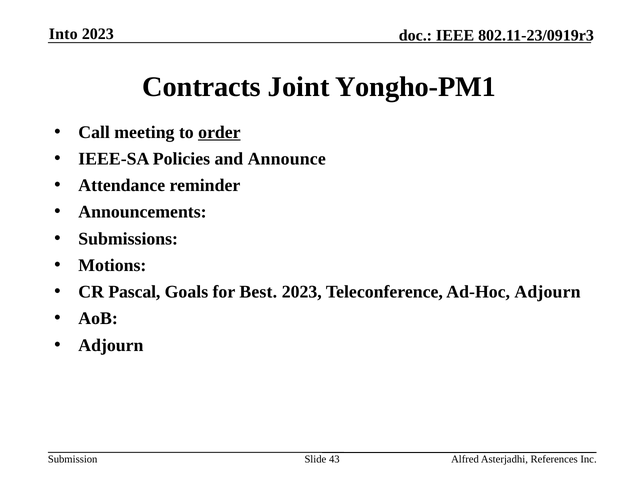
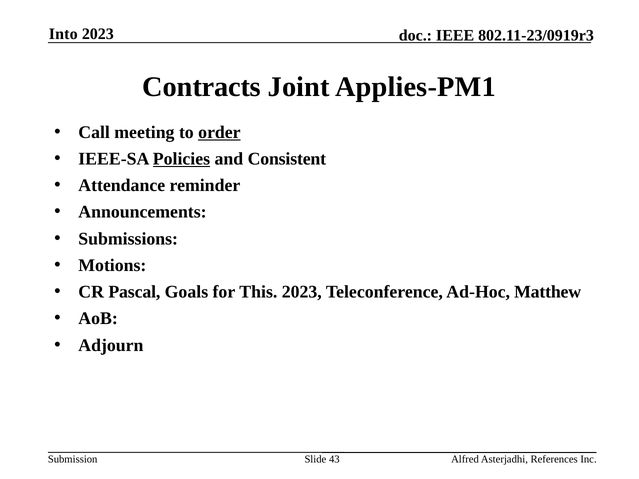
Yongho-PM1: Yongho-PM1 -> Applies-PM1
Policies underline: none -> present
Announce: Announce -> Consistent
Best: Best -> This
Ad-Hoc Adjourn: Adjourn -> Matthew
